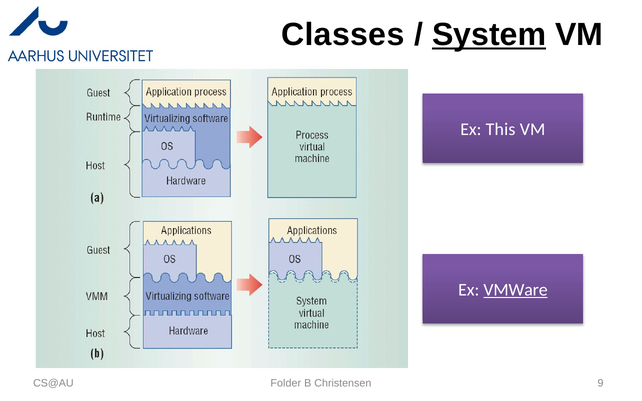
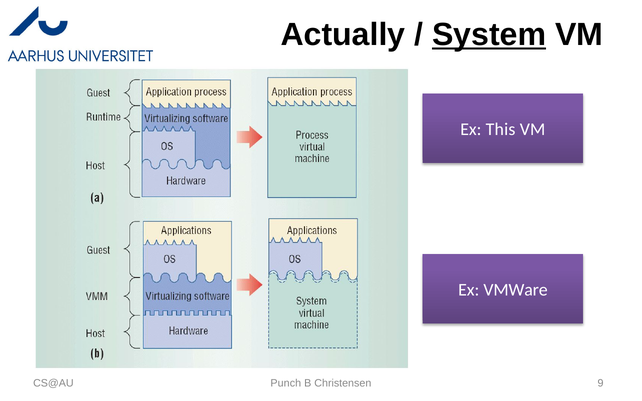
Classes: Classes -> Actually
VMWare underline: present -> none
Folder: Folder -> Punch
